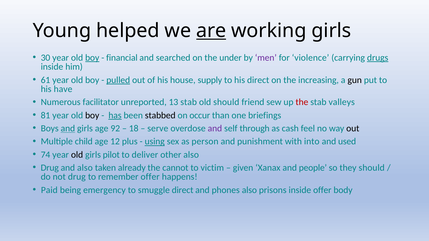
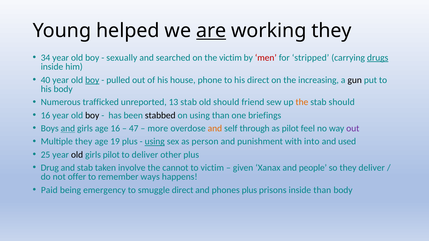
working girls: girls -> they
30: 30 -> 34
boy at (92, 58) underline: present -> none
financial: financial -> sexually
the under: under -> victim
men colour: purple -> red
violence: violence -> stripped
61: 61 -> 40
boy at (92, 80) underline: none -> present
pulled underline: present -> none
supply: supply -> phone
his have: have -> body
facilitator: facilitator -> trafficked
the at (302, 102) colour: red -> orange
stab valleys: valleys -> should
81 at (45, 115): 81 -> 16
has underline: present -> none
on occur: occur -> using
age 92: 92 -> 16
18: 18 -> 47
serve: serve -> more
and at (215, 129) colour: purple -> orange
as cash: cash -> pilot
out at (353, 129) colour: black -> purple
Multiple child: child -> they
12: 12 -> 19
74: 74 -> 25
other also: also -> plus
and also: also -> stab
already: already -> involve
they should: should -> deliver
not drug: drug -> offer
remember offer: offer -> ways
phones also: also -> plus
inside offer: offer -> than
